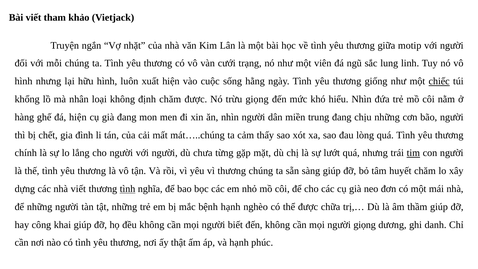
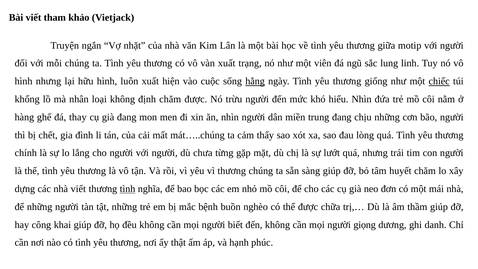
vàn cưới: cưới -> xuất
hằng underline: none -> present
trừu giọng: giọng -> người
đá hiện: hiện -> thay
tim underline: present -> none
bệnh hạnh: hạnh -> buồn
